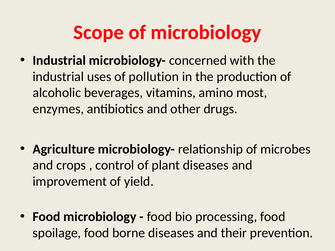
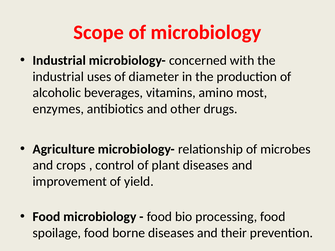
pollution: pollution -> diameter
